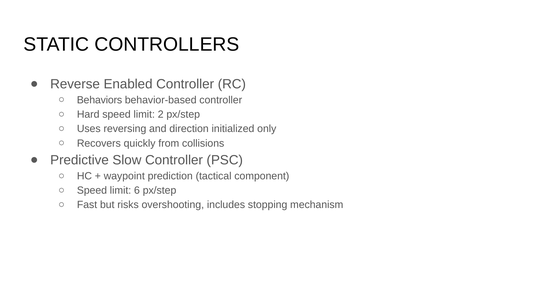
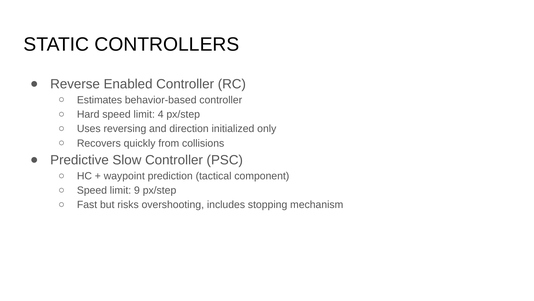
Behaviors: Behaviors -> Estimates
2: 2 -> 4
6: 6 -> 9
